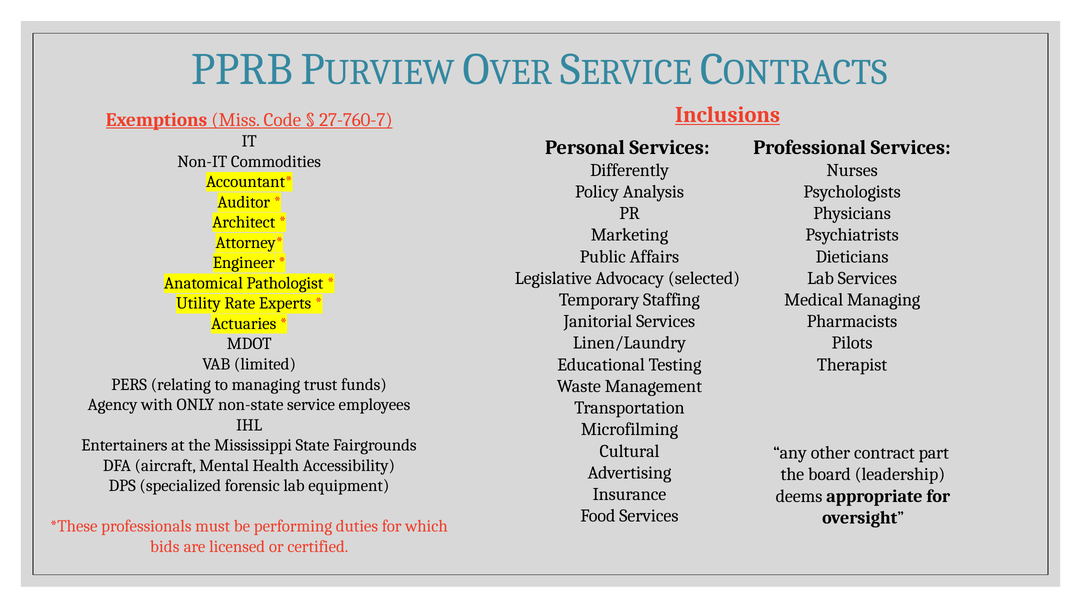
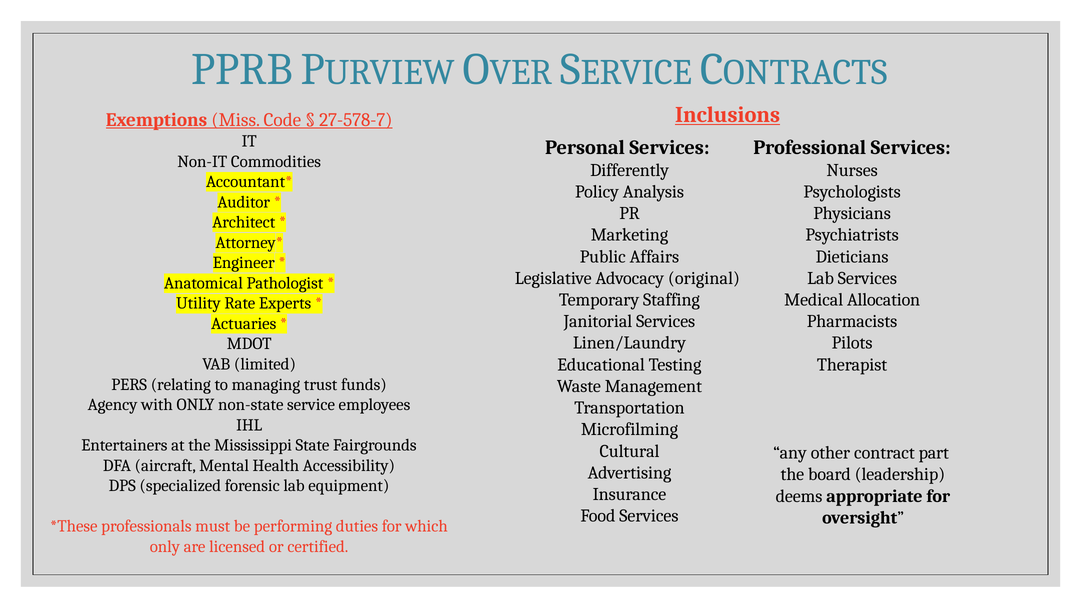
27-760-7: 27-760-7 -> 27-578-7
selected: selected -> original
Medical Managing: Managing -> Allocation
bids at (165, 547): bids -> only
